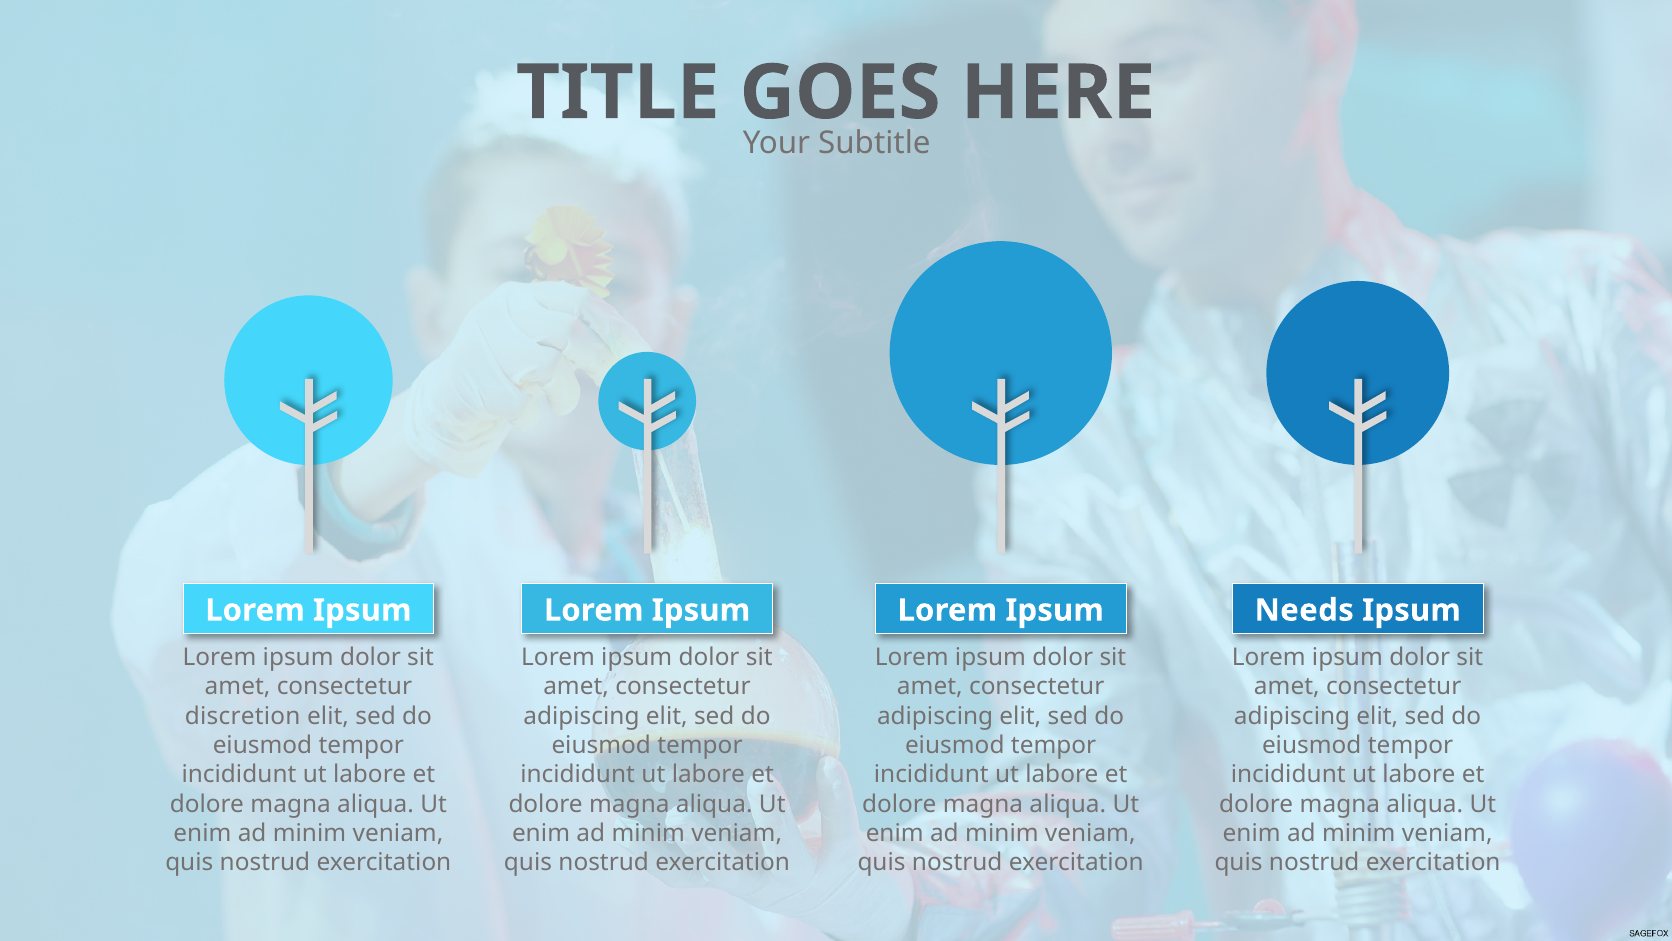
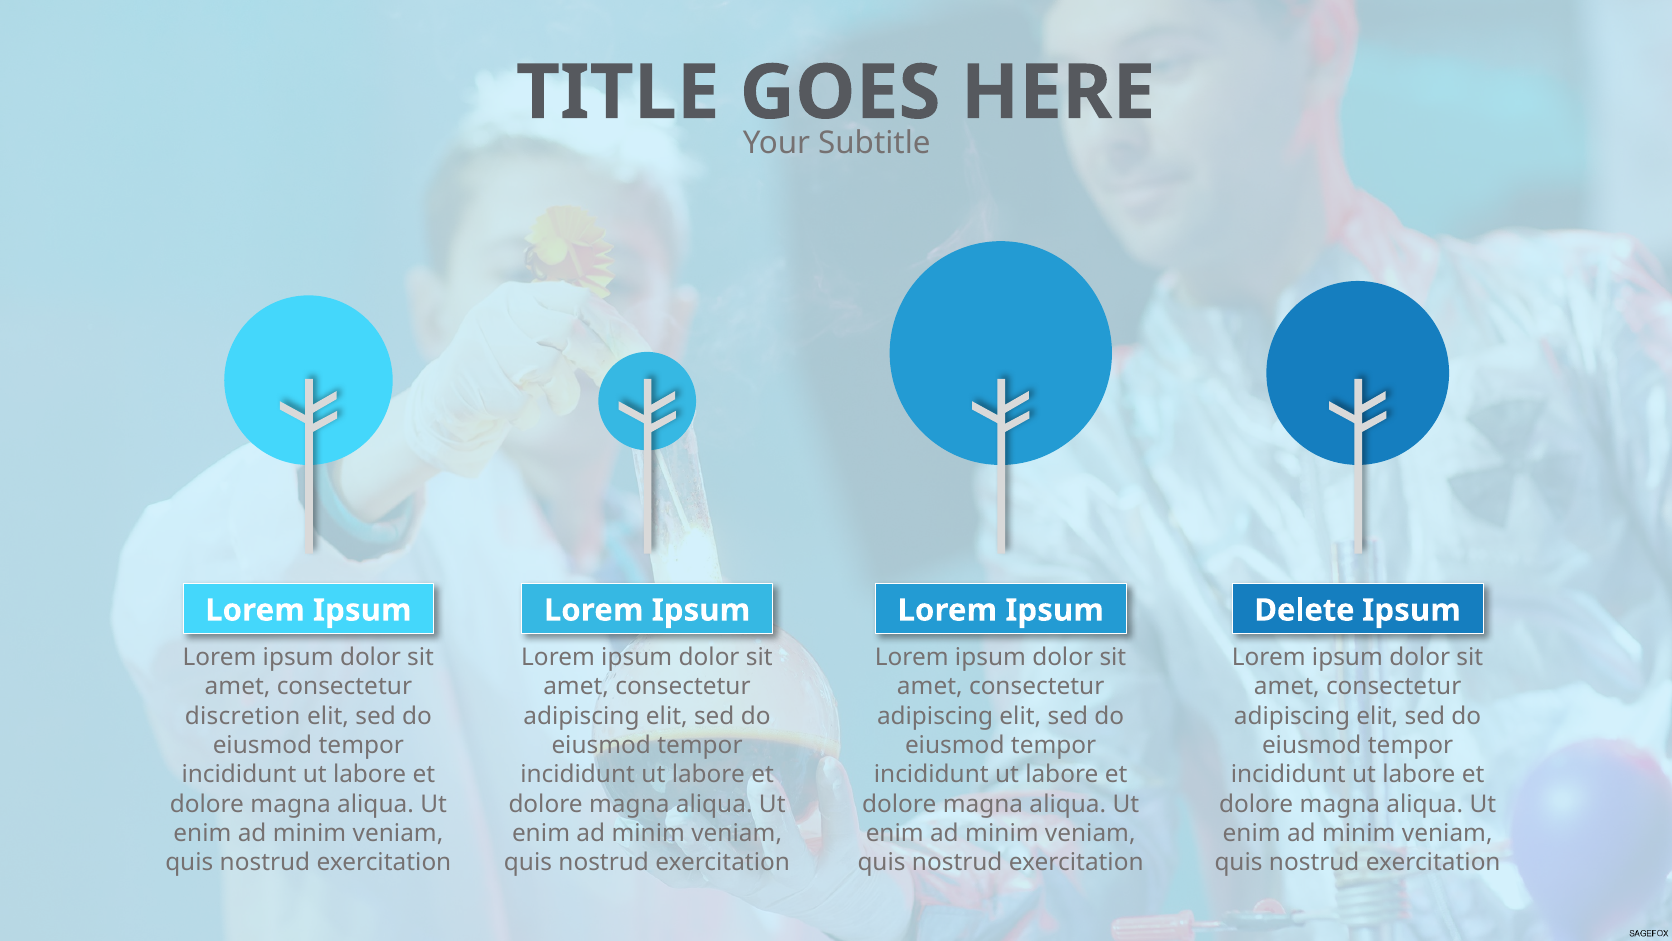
Needs: Needs -> Delete
